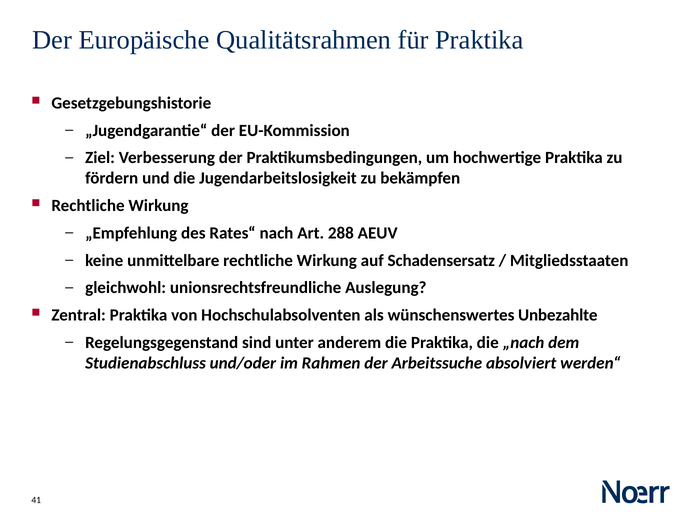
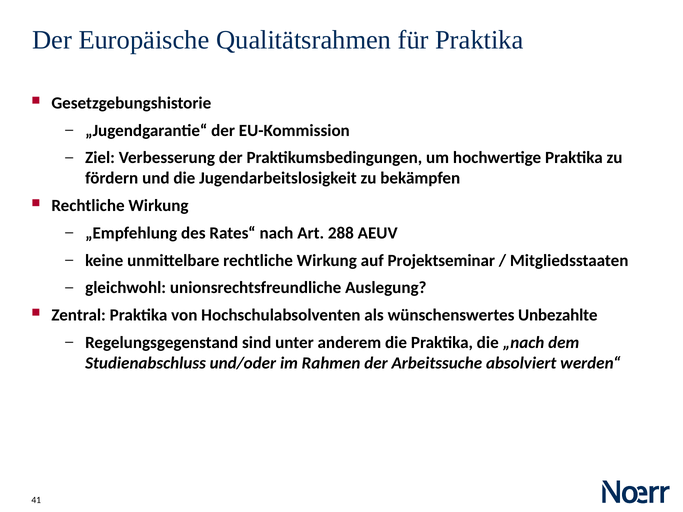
Schadensersatz: Schadensersatz -> Projektseminar
